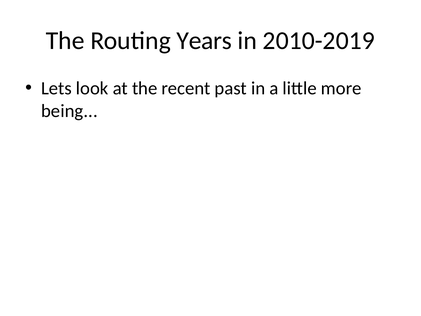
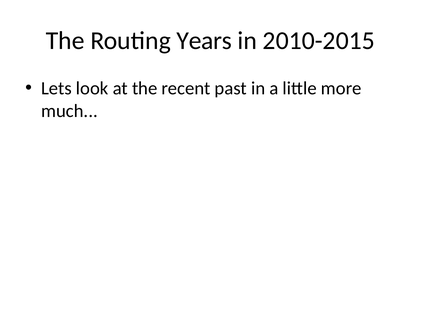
2010-2019: 2010-2019 -> 2010-2015
being: being -> much
